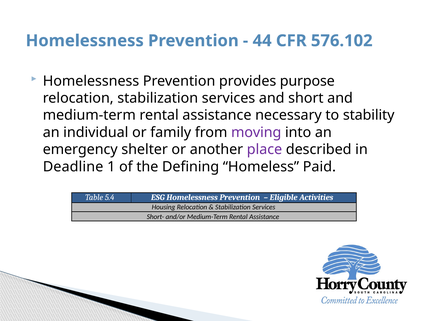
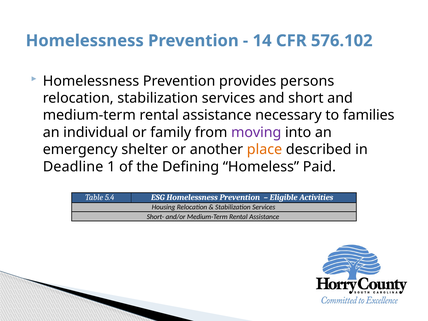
44: 44 -> 14
purpose: purpose -> persons
stability: stability -> families
place colour: purple -> orange
